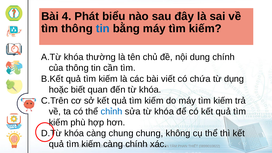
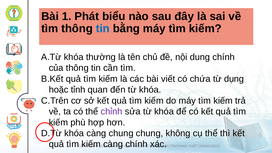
4: 4 -> 1
biết: biết -> tỉnh
chỉnh colour: blue -> purple
